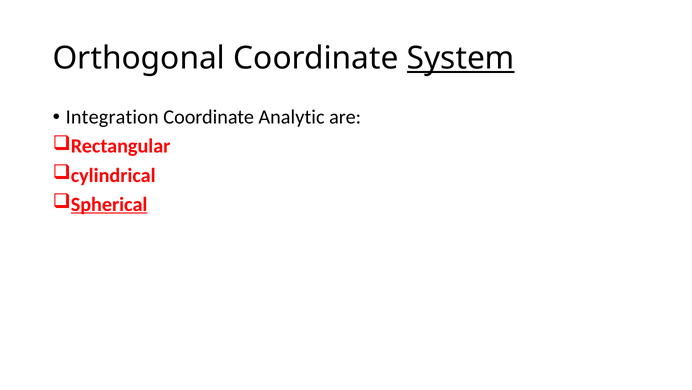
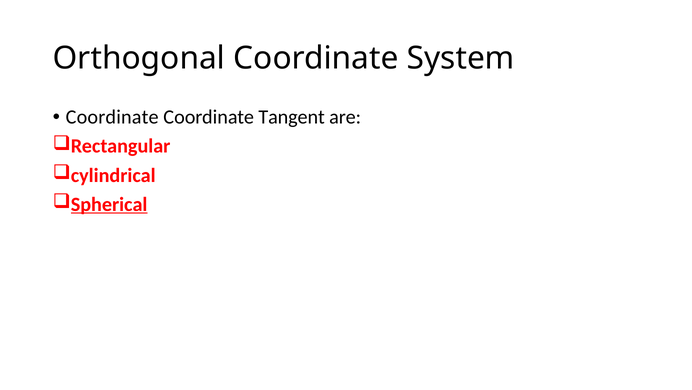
System underline: present -> none
Integration at (112, 117): Integration -> Coordinate
Analytic: Analytic -> Tangent
